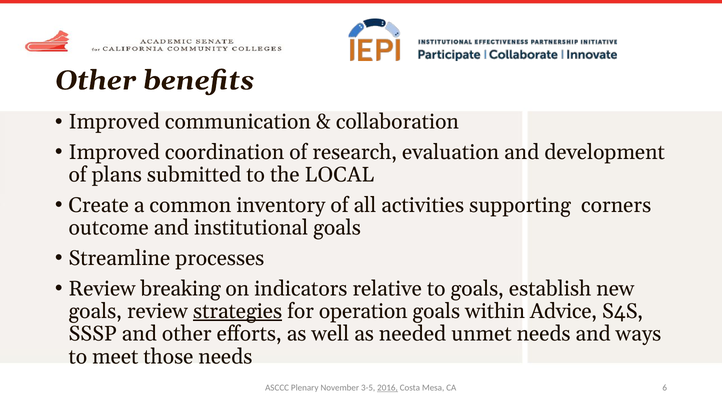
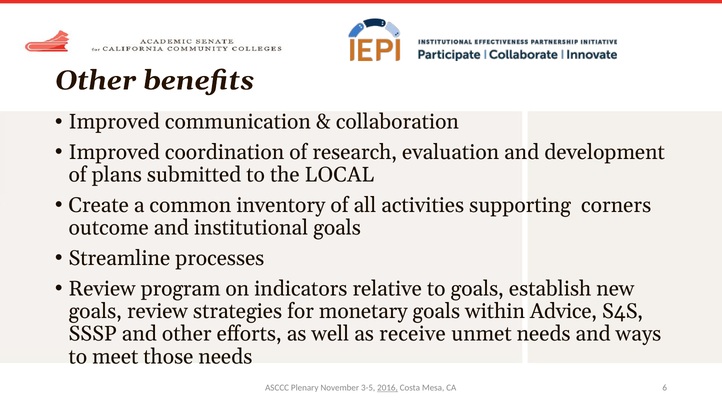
breaking: breaking -> program
strategies underline: present -> none
operation: operation -> monetary
needed: needed -> receive
